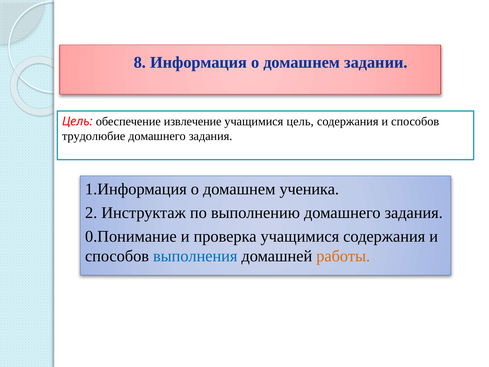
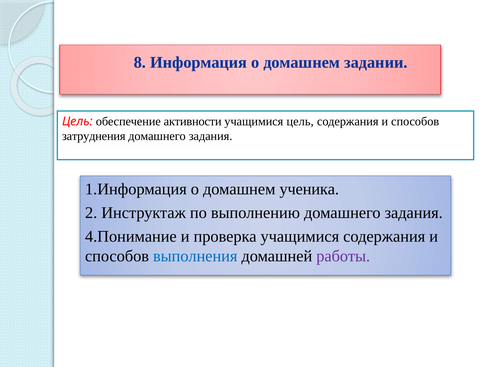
извлечение: извлечение -> активности
трудолюбие: трудолюбие -> затруднения
0.Понимание: 0.Понимание -> 4.Понимание
работы colour: orange -> purple
